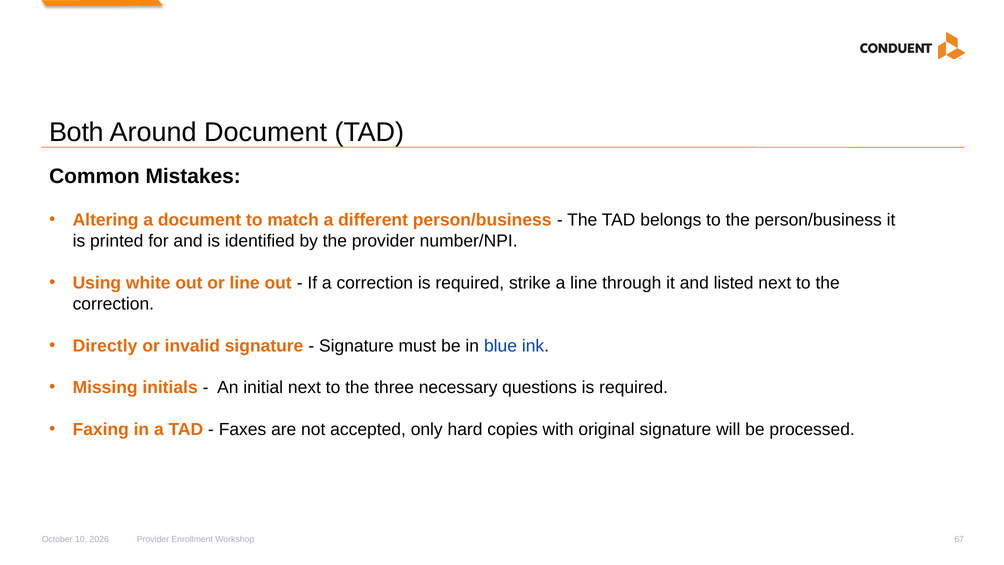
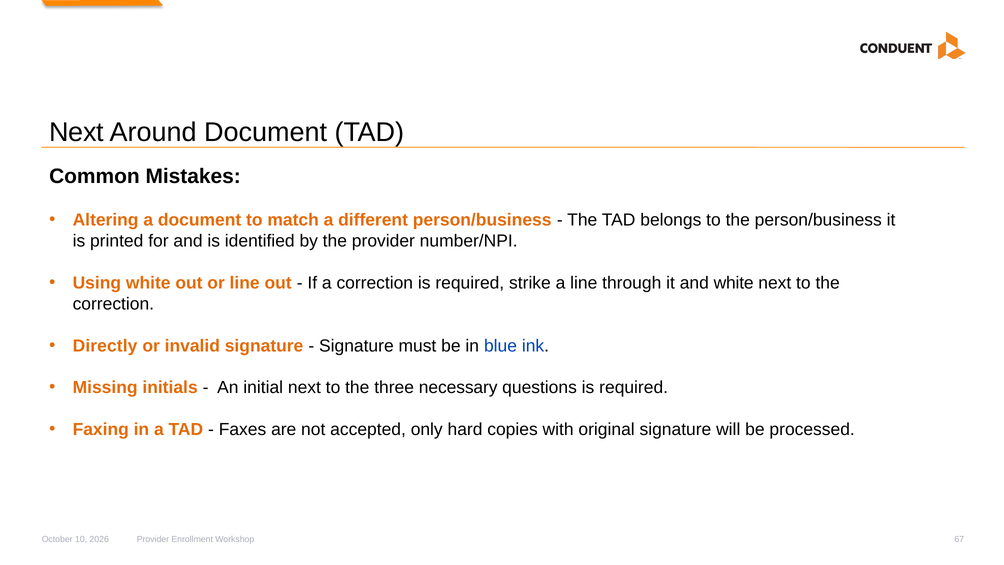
Both at (77, 132): Both -> Next
and listed: listed -> white
